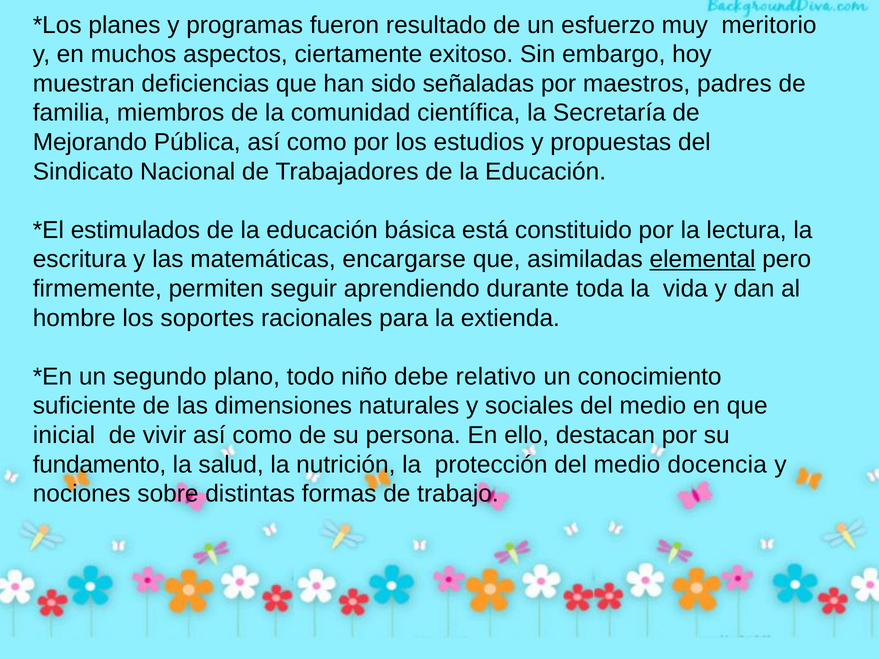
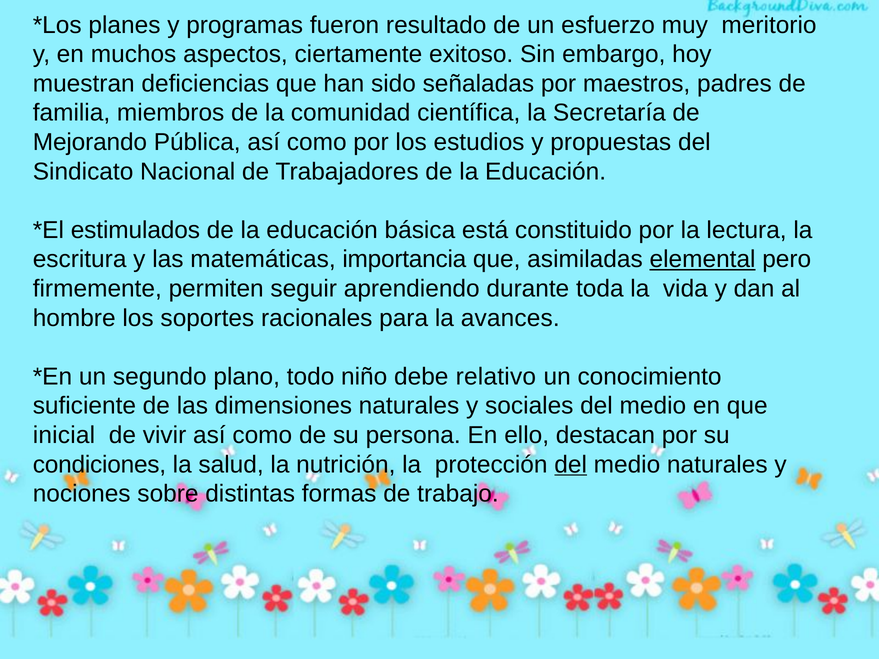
encargarse: encargarse -> importancia
extienda: extienda -> avances
fundamento: fundamento -> condiciones
del at (571, 465) underline: none -> present
medio docencia: docencia -> naturales
